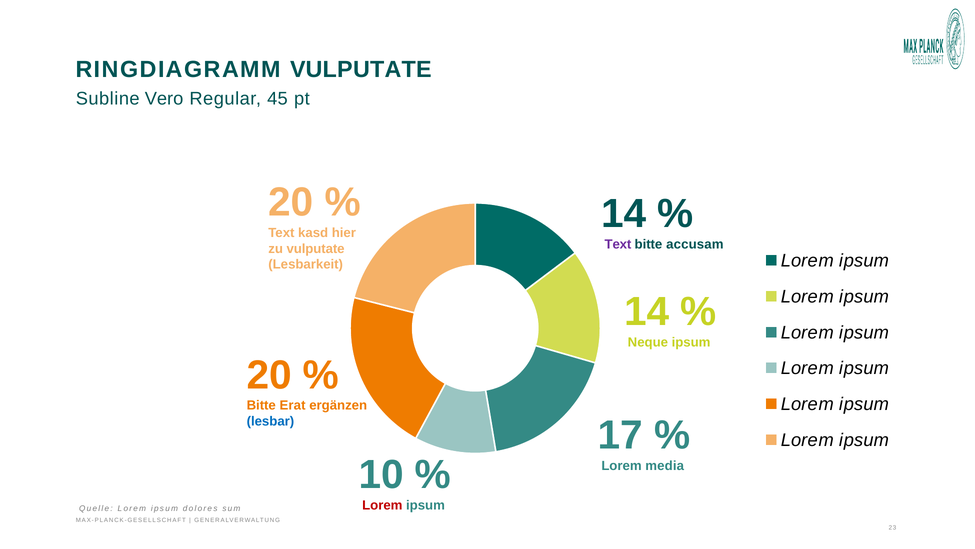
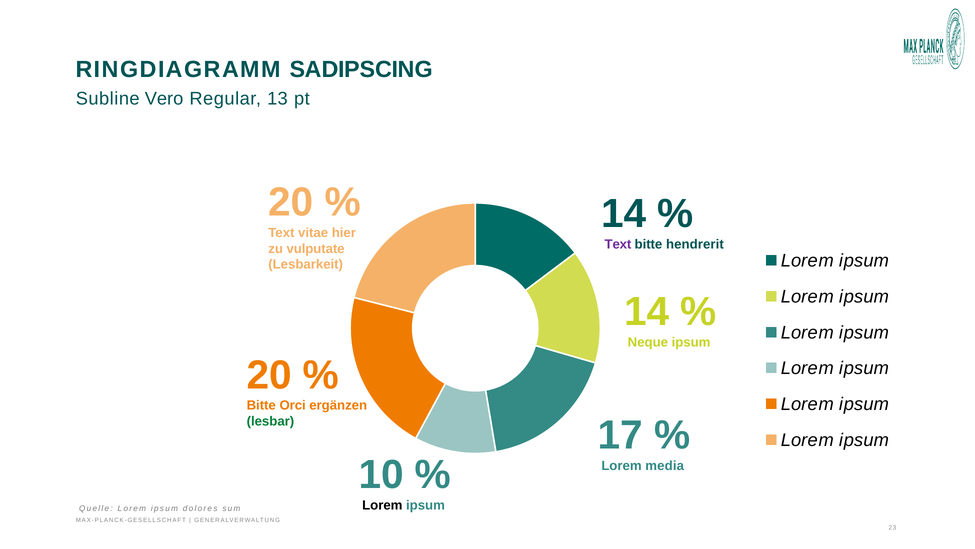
RINGDIAGRAMM VULPUTATE: VULPUTATE -> SADIPSCING
45: 45 -> 13
kasd: kasd -> vitae
accusam: accusam -> hendrerit
Erat: Erat -> Orci
lesbar colour: blue -> green
Lorem at (382, 505) colour: red -> black
